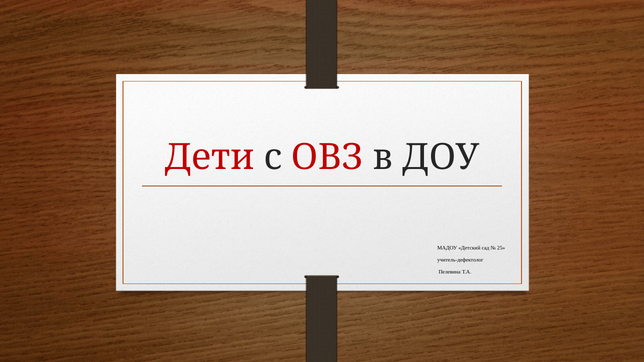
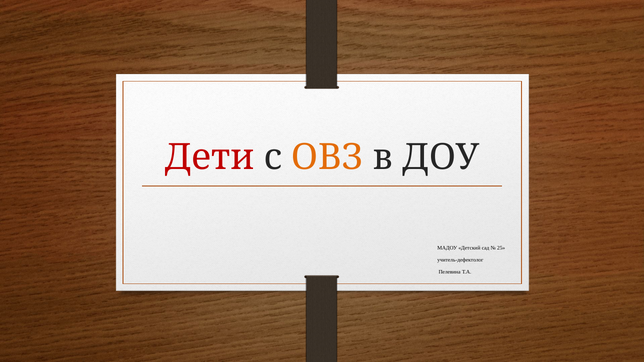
ОВЗ colour: red -> orange
